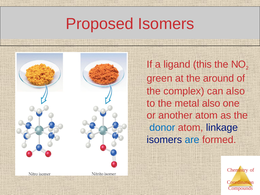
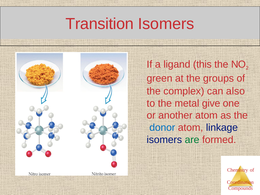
Proposed: Proposed -> Transition
around: around -> groups
metal also: also -> give
are colour: blue -> green
